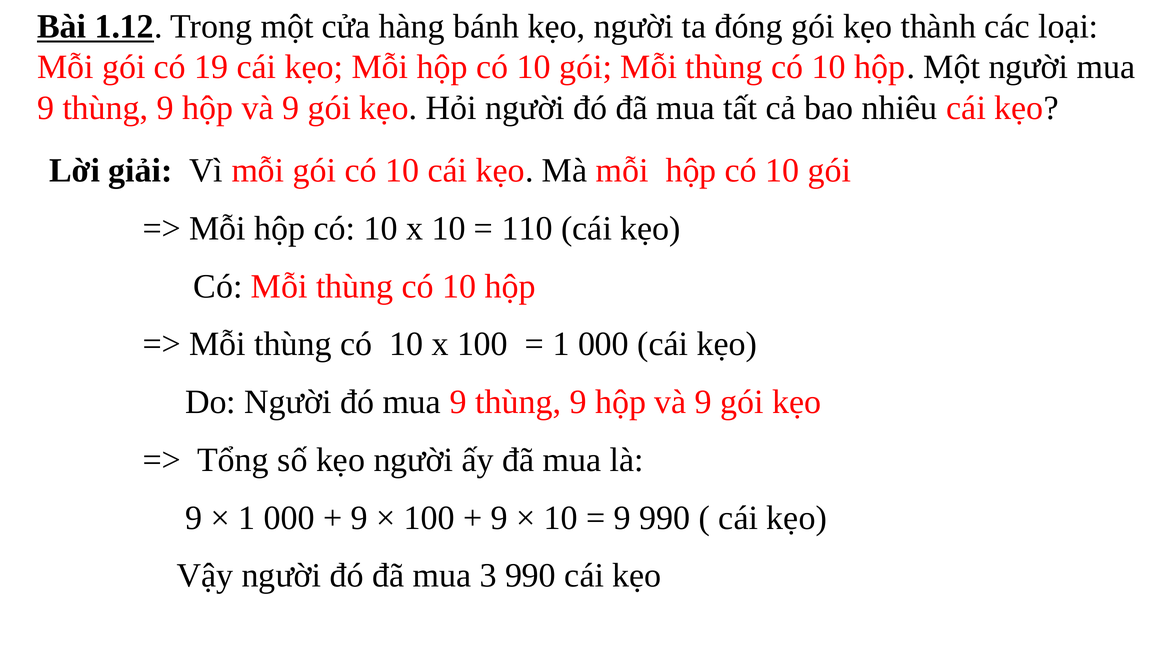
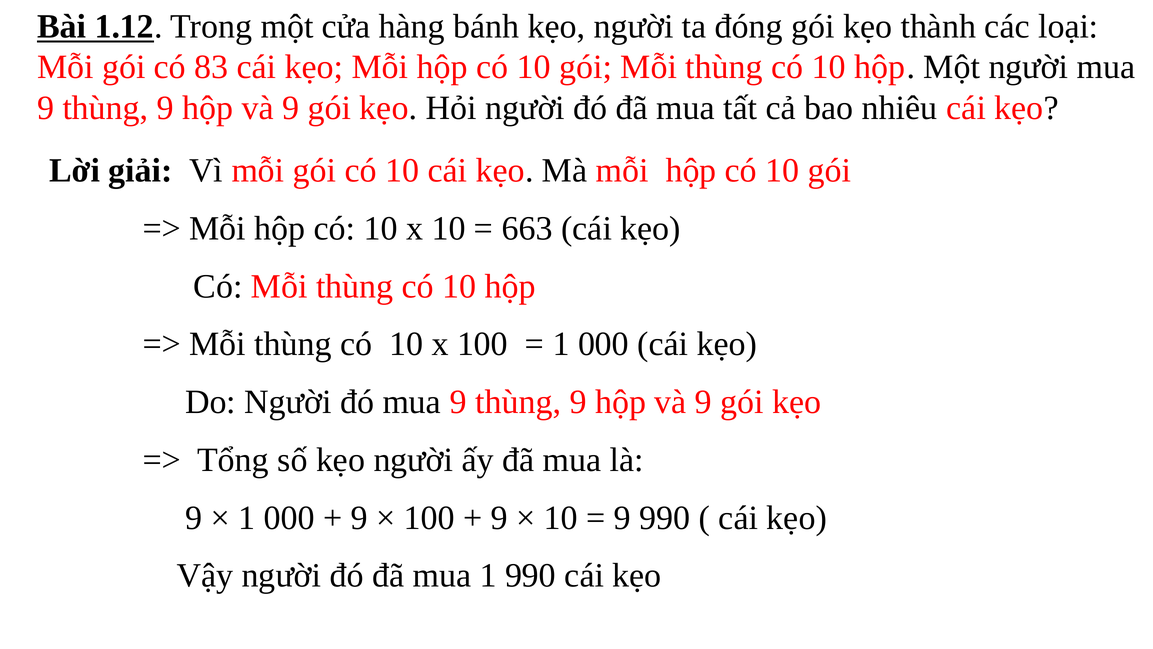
19: 19 -> 83
110: 110 -> 663
mua 3: 3 -> 1
